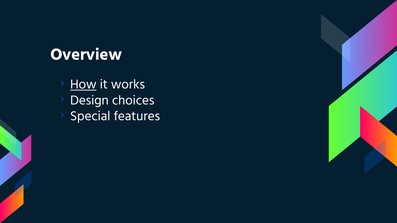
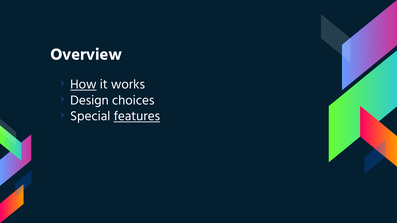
features underline: none -> present
